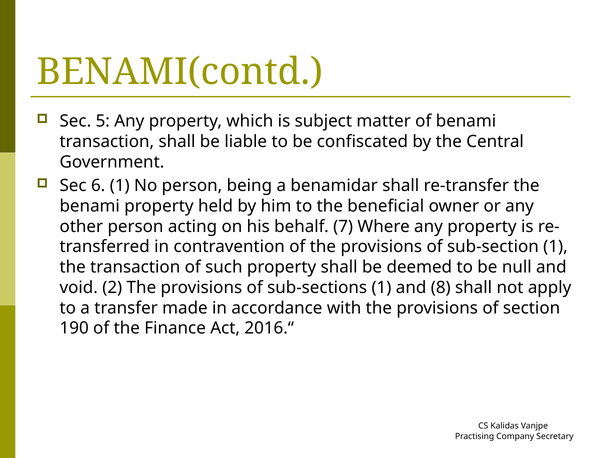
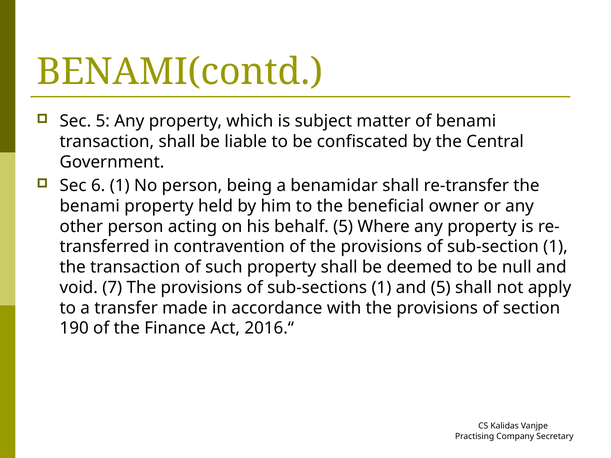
behalf 7: 7 -> 5
2: 2 -> 7
and 8: 8 -> 5
